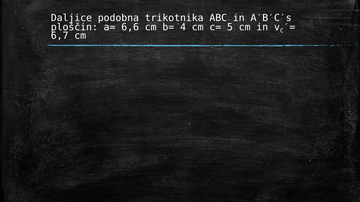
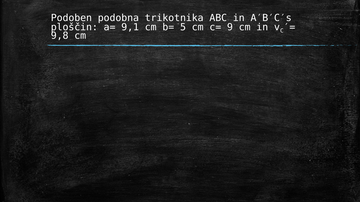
Daljice: Daljice -> Podoben
6,6: 6,6 -> 9,1
4: 4 -> 5
5: 5 -> 9
6,7: 6,7 -> 9,8
